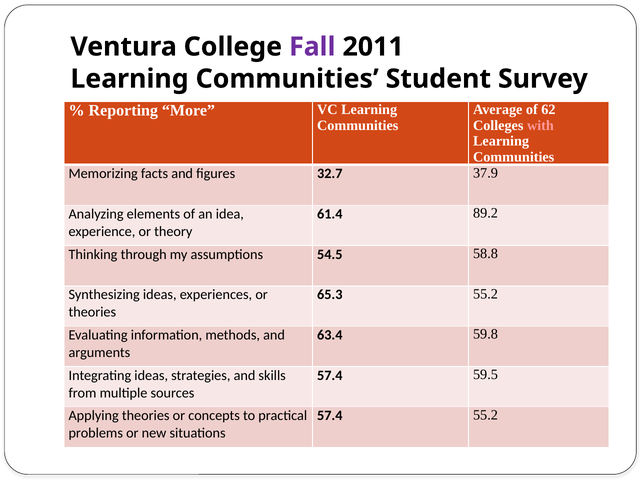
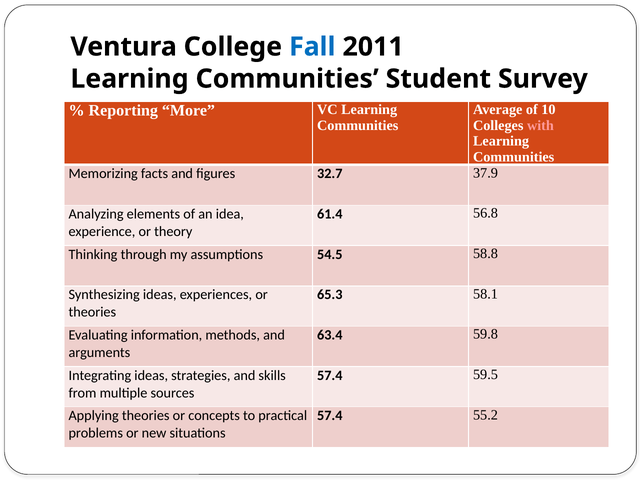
Fall colour: purple -> blue
62: 62 -> 10
89.2: 89.2 -> 56.8
65.3 55.2: 55.2 -> 58.1
